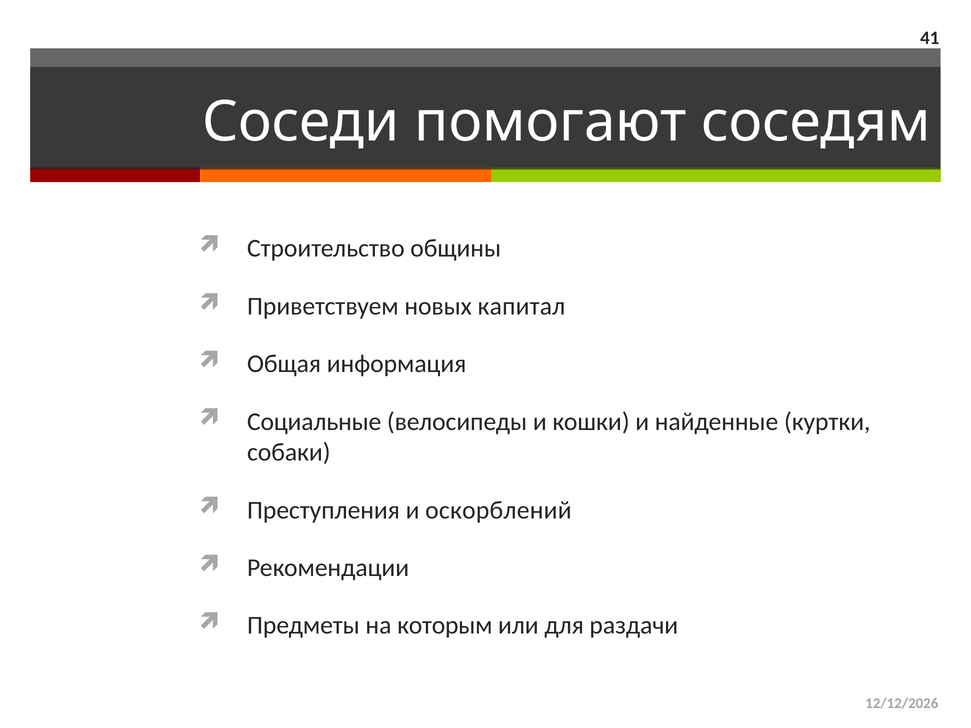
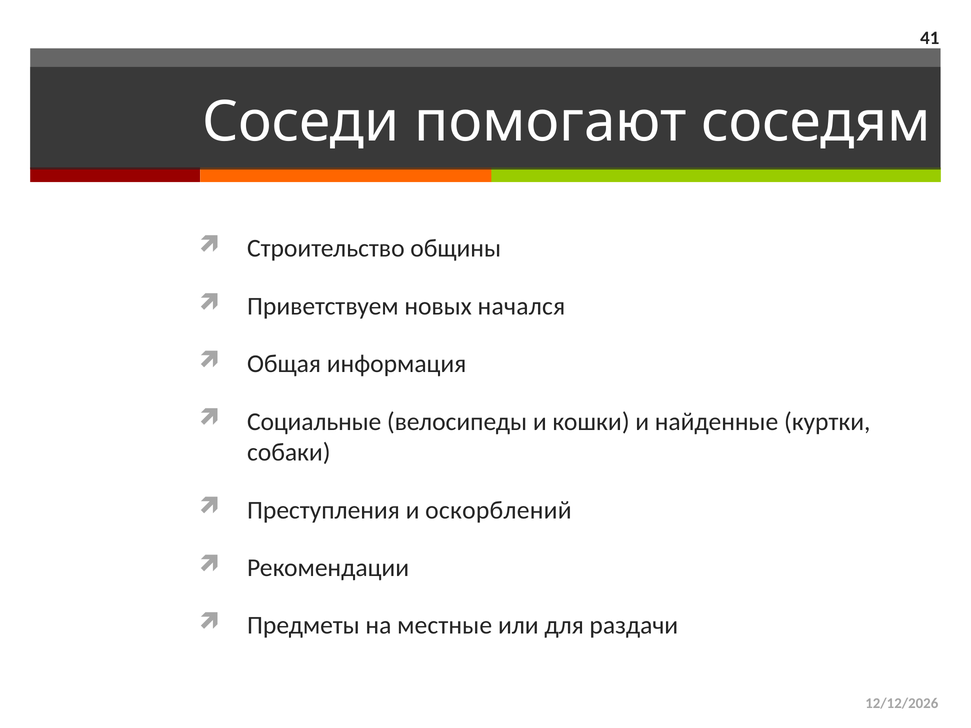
капитал: капитал -> начался
которым: которым -> местные
